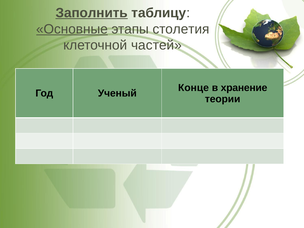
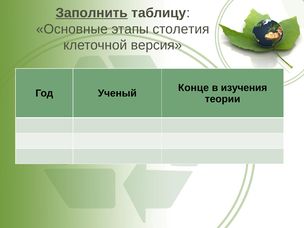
Основные underline: present -> none
частей: частей -> версия
хранение: хранение -> изучения
